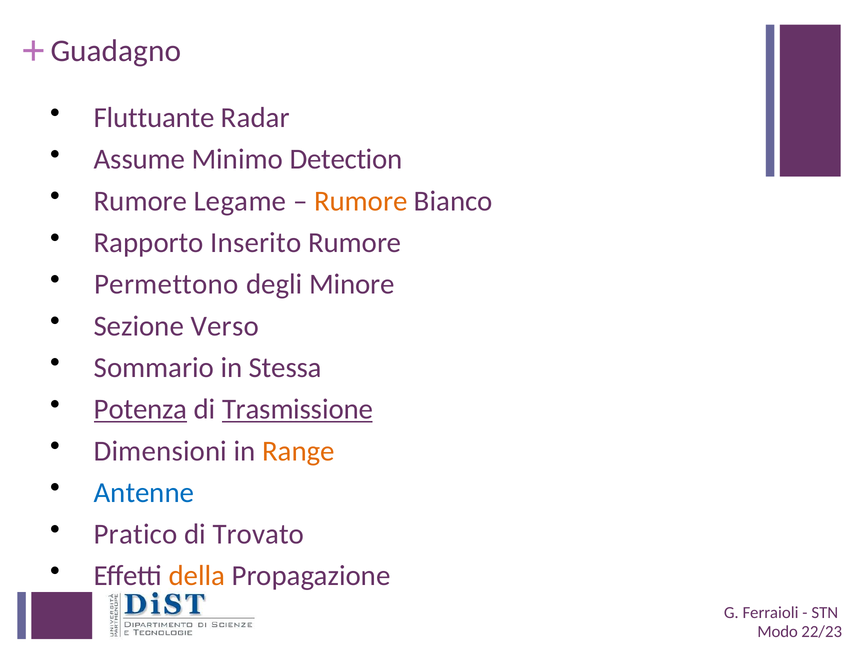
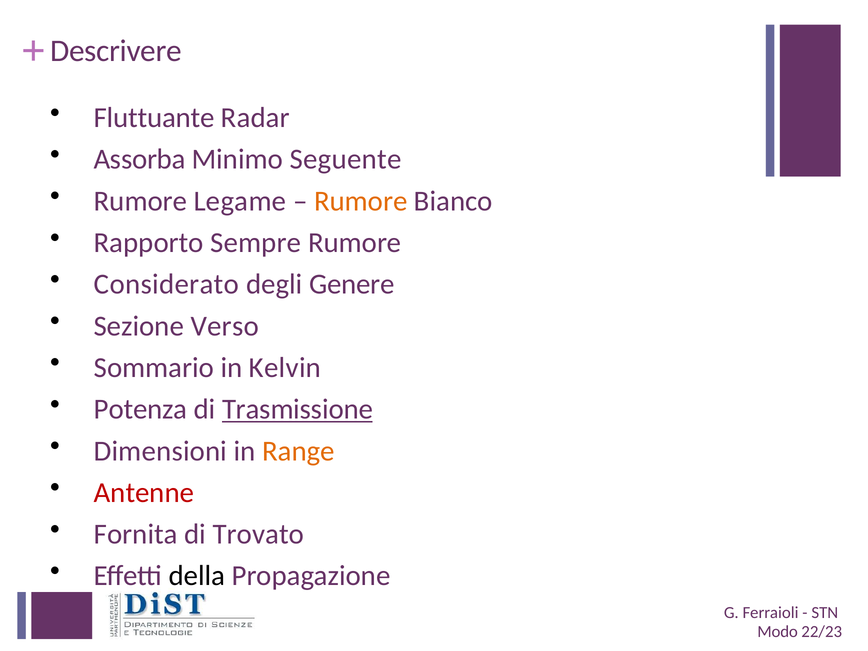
Guadagno: Guadagno -> Descrivere
Assume: Assume -> Assorba
Detection: Detection -> Seguente
Inserito: Inserito -> Sempre
Permettono: Permettono -> Considerato
Minore: Minore -> Genere
Stessa: Stessa -> Kelvin
Potenza underline: present -> none
Antenne colour: blue -> red
Pratico: Pratico -> Fornita
della colour: orange -> black
